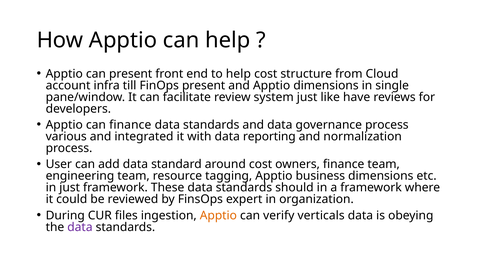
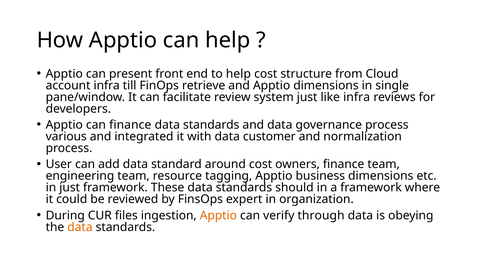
FinOps present: present -> retrieve
like have: have -> infra
reporting: reporting -> customer
verticals: verticals -> through
data at (80, 228) colour: purple -> orange
